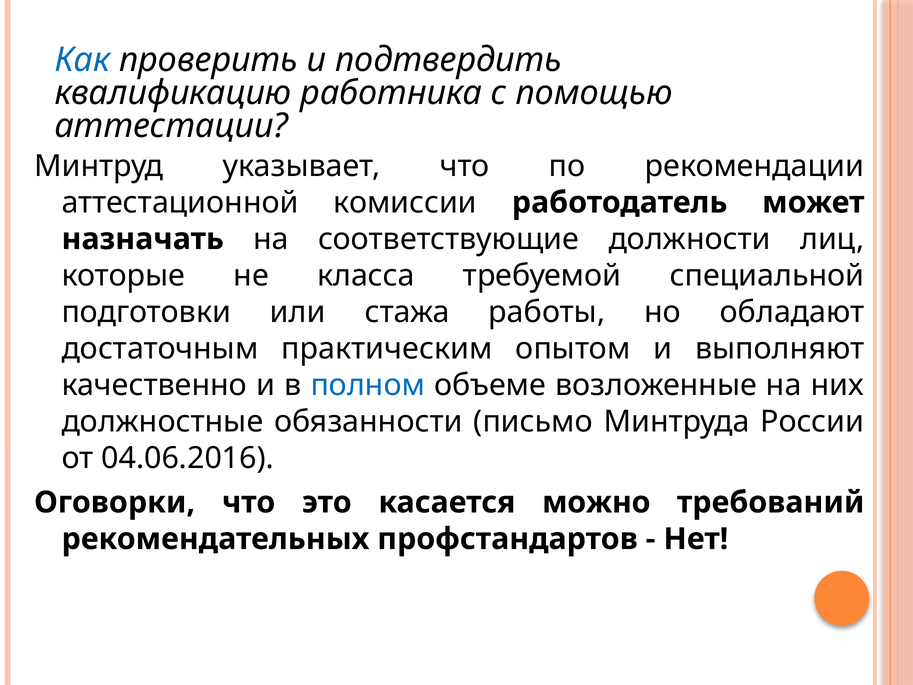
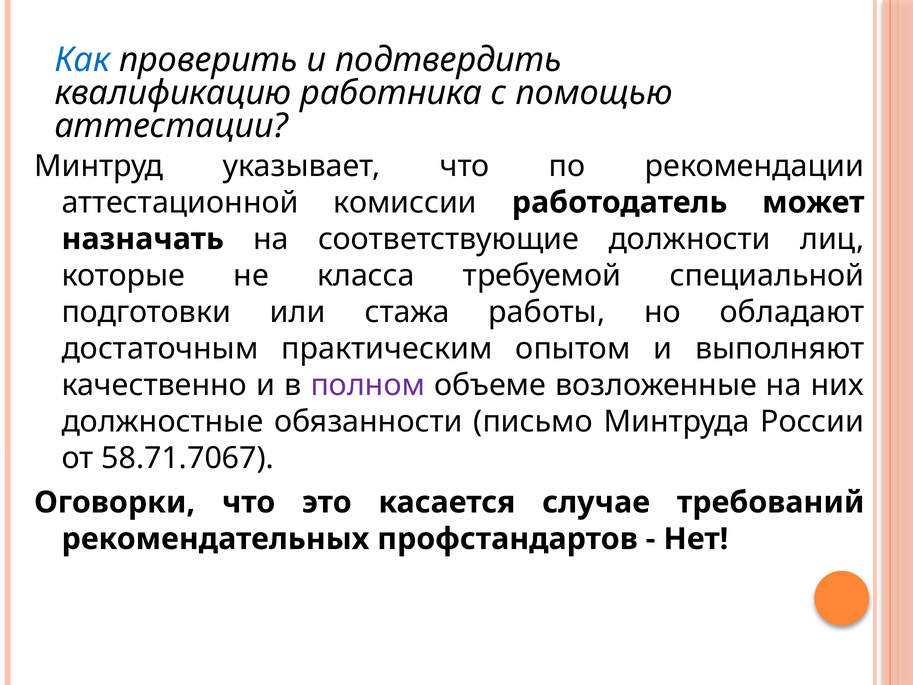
полном colour: blue -> purple
04.06.2016: 04.06.2016 -> 58.71.7067
можно: можно -> случае
